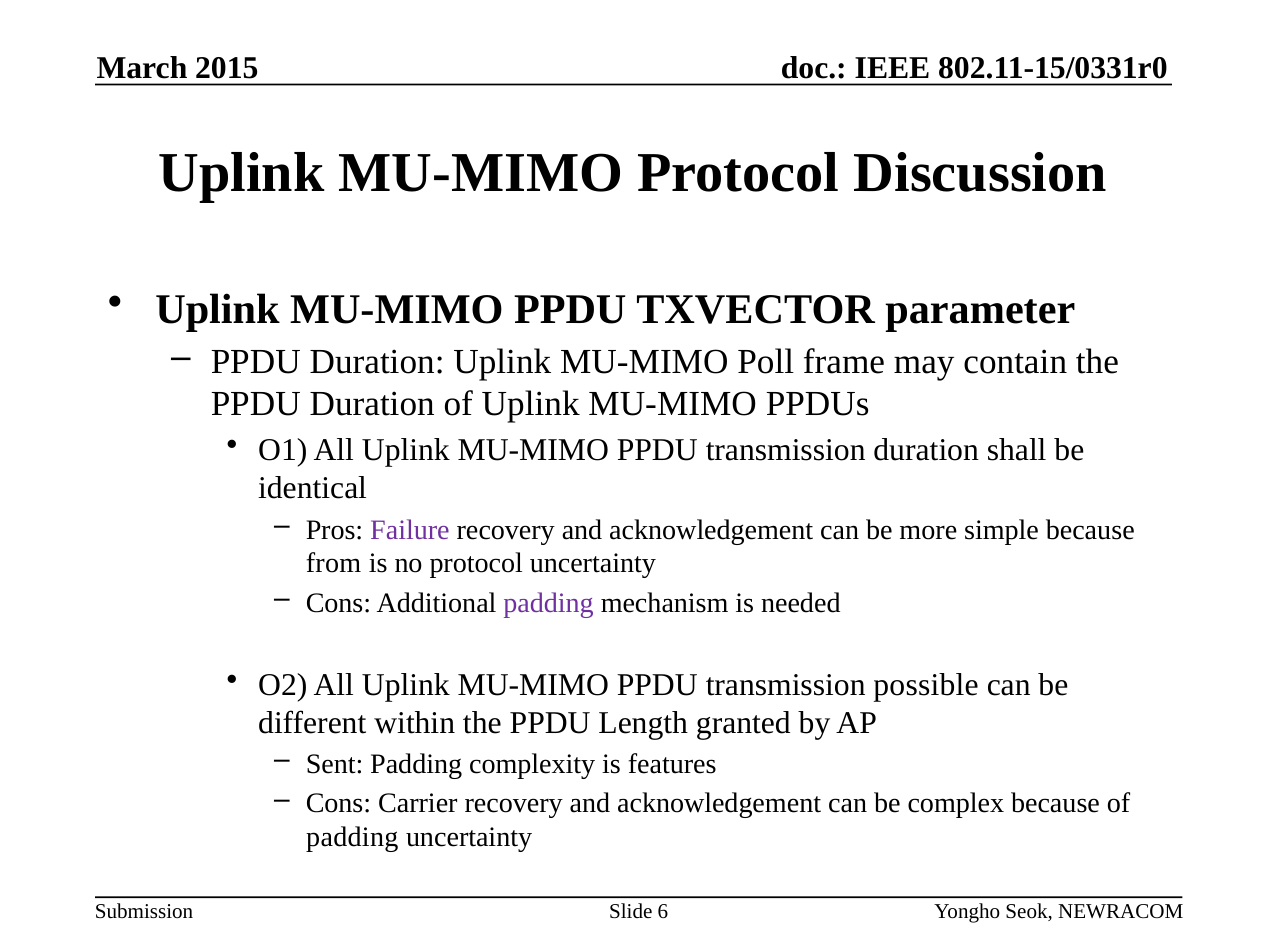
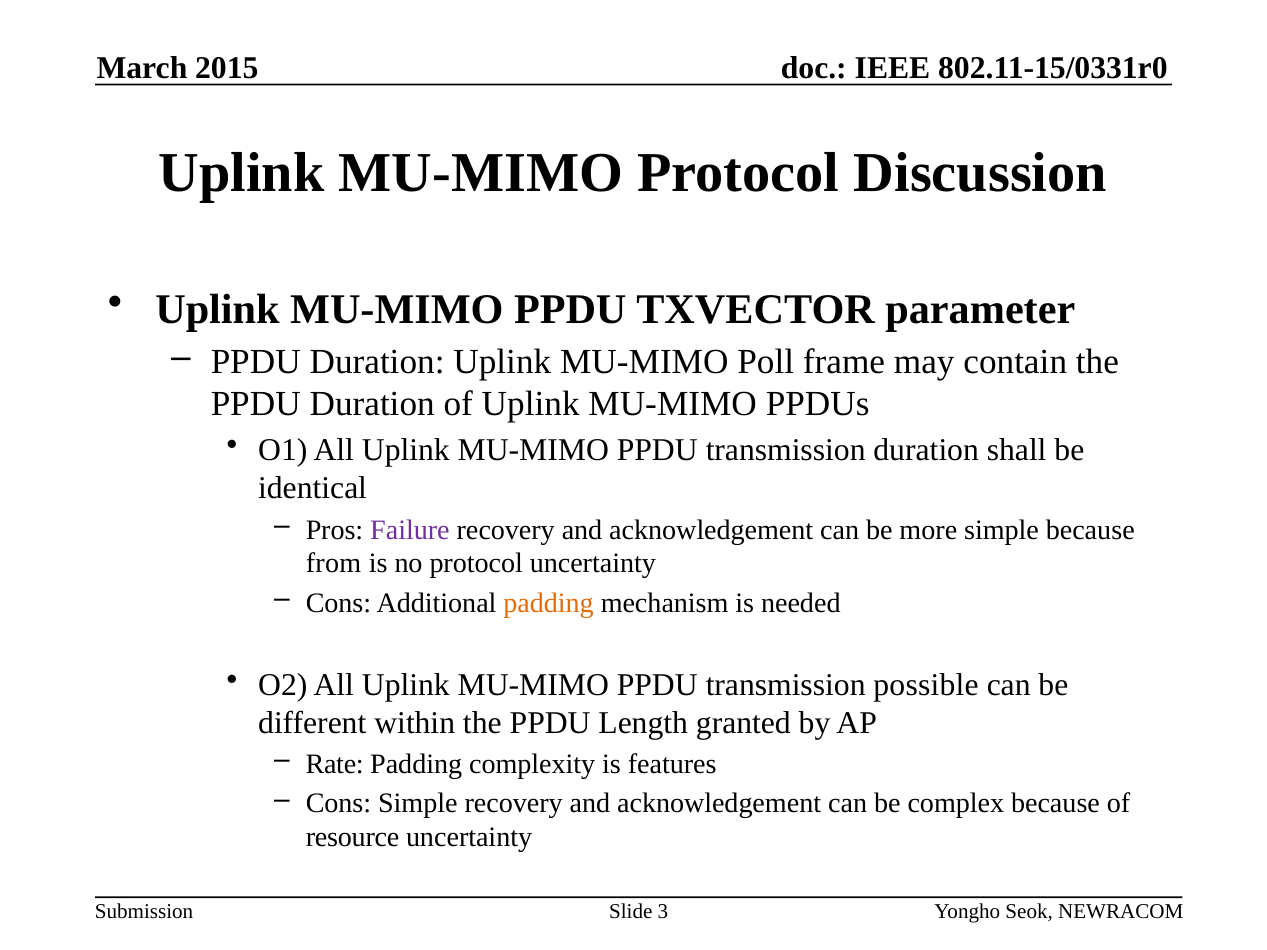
padding at (549, 603) colour: purple -> orange
Sent: Sent -> Rate
Cons Carrier: Carrier -> Simple
padding at (352, 837): padding -> resource
6: 6 -> 3
